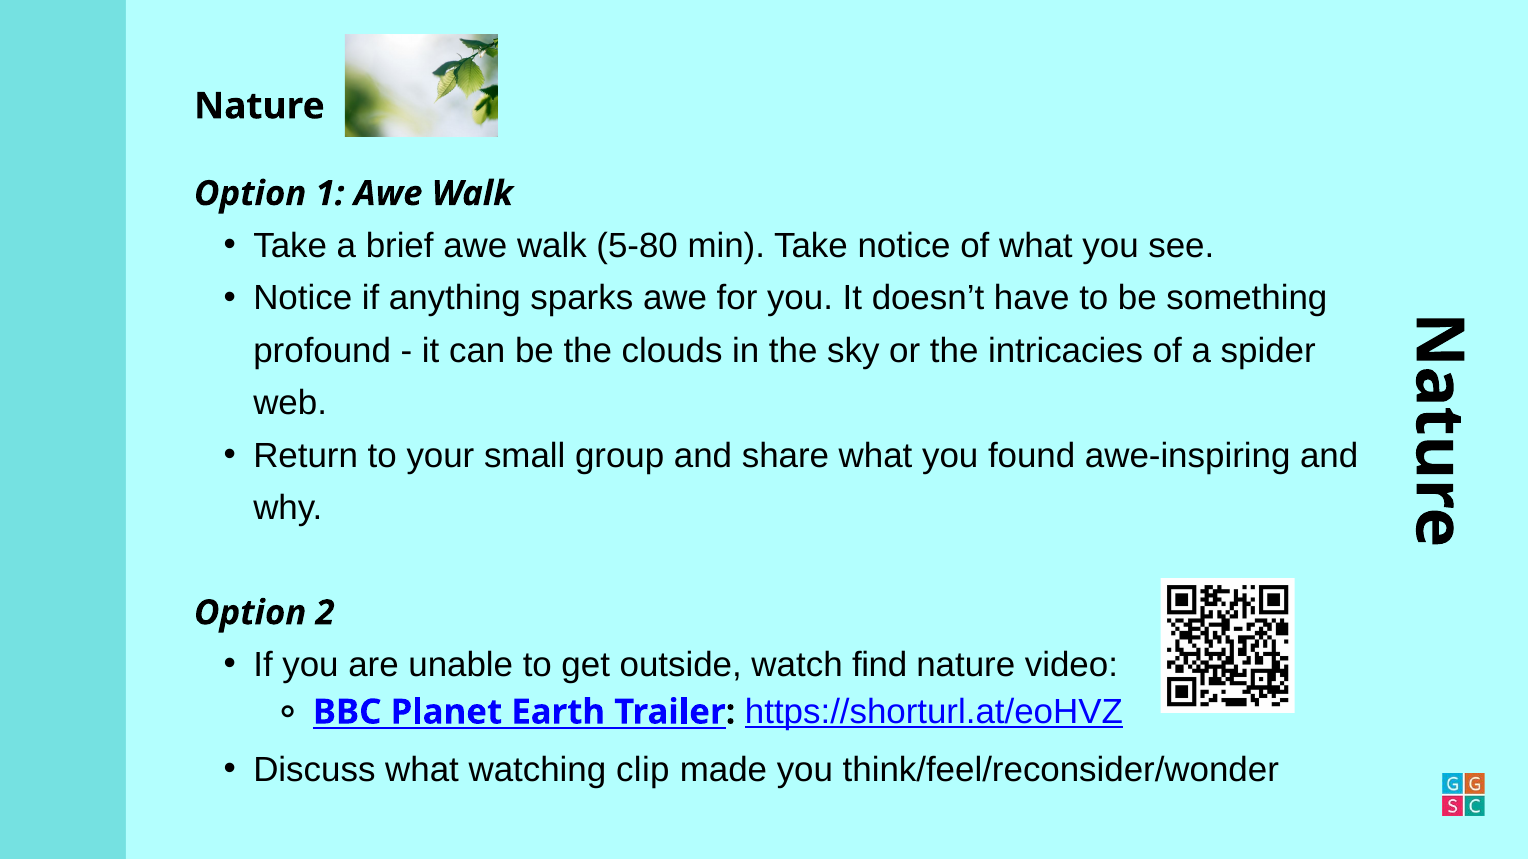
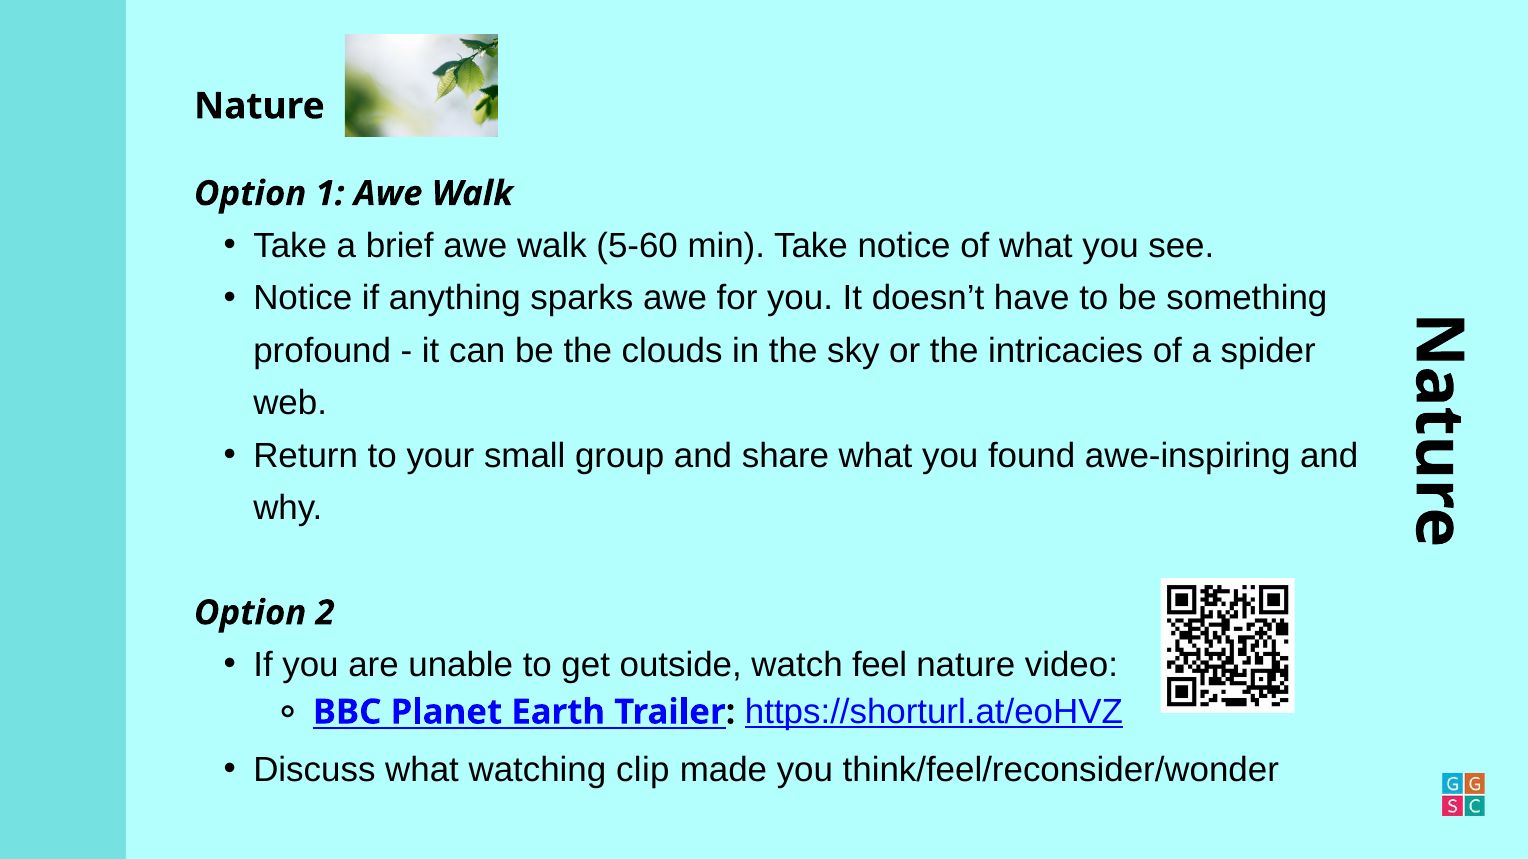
5-80: 5-80 -> 5-60
find: find -> feel
